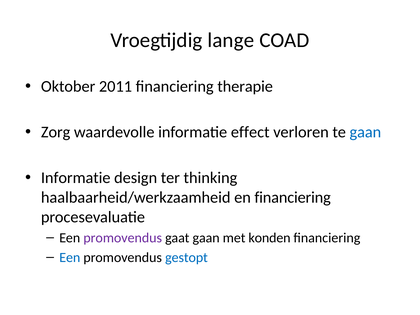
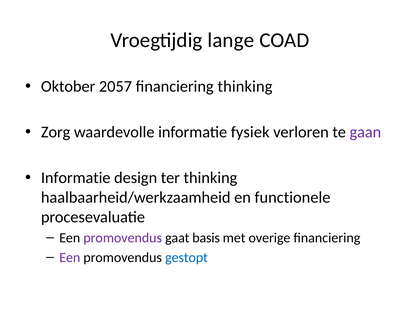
2011: 2011 -> 2057
financiering therapie: therapie -> thinking
effect: effect -> fysiek
gaan at (365, 132) colour: blue -> purple
en financiering: financiering -> functionele
gaat gaan: gaan -> basis
konden: konden -> overige
Een at (70, 257) colour: blue -> purple
